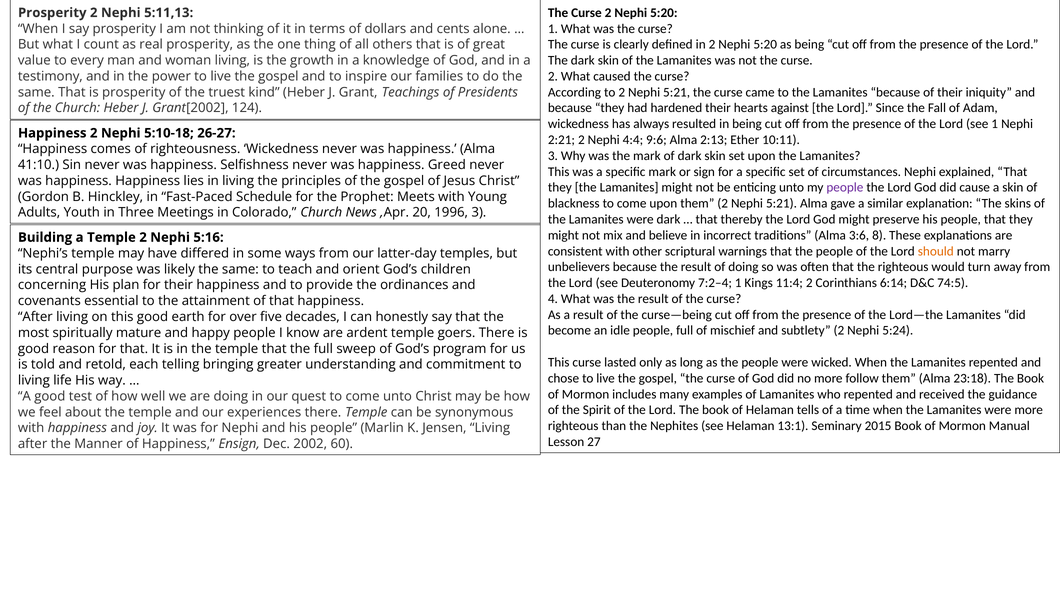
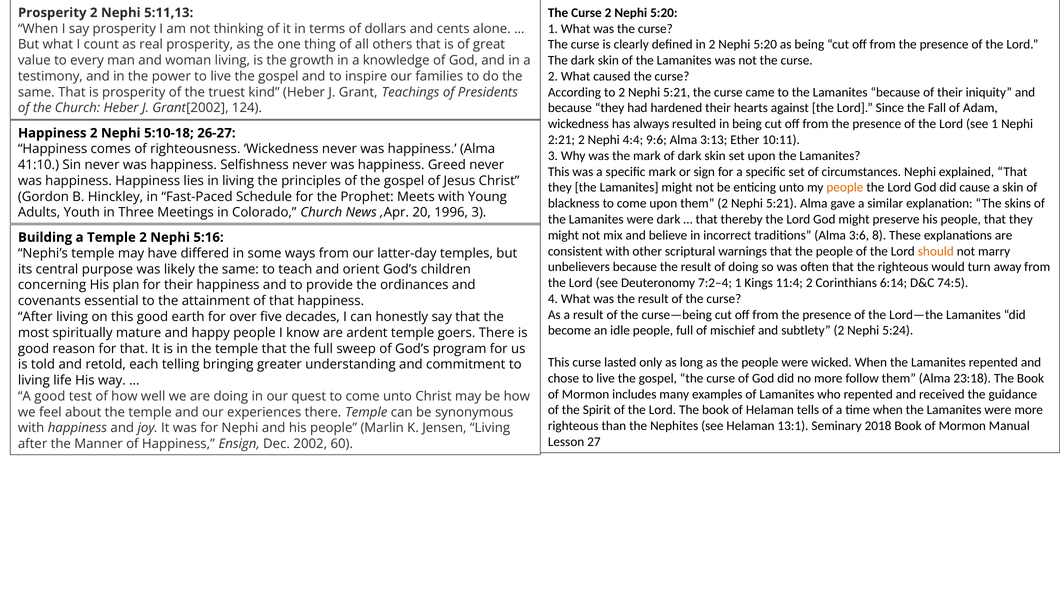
2:13: 2:13 -> 3:13
people at (845, 188) colour: purple -> orange
2015: 2015 -> 2018
